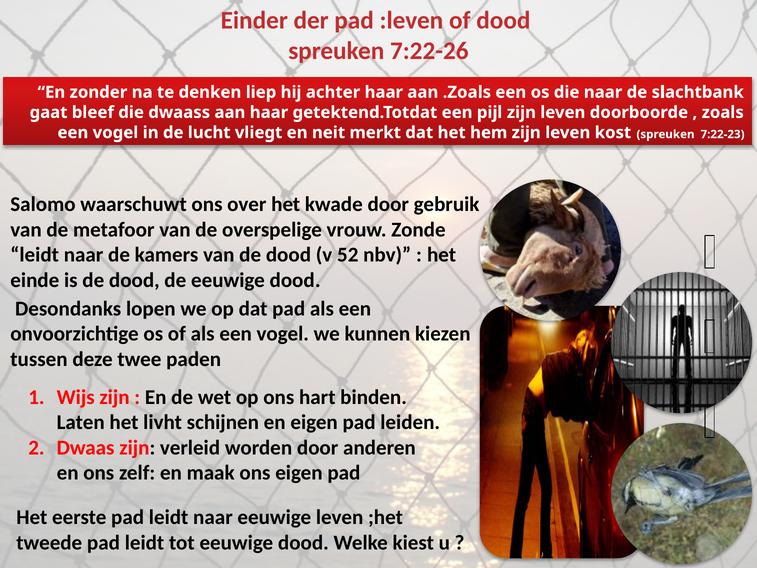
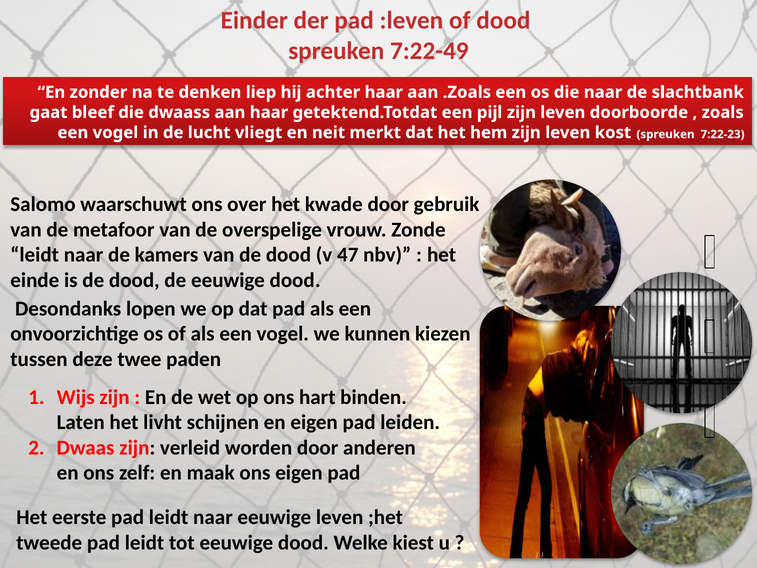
7:22-26: 7:22-26 -> 7:22-49
52: 52 -> 47
